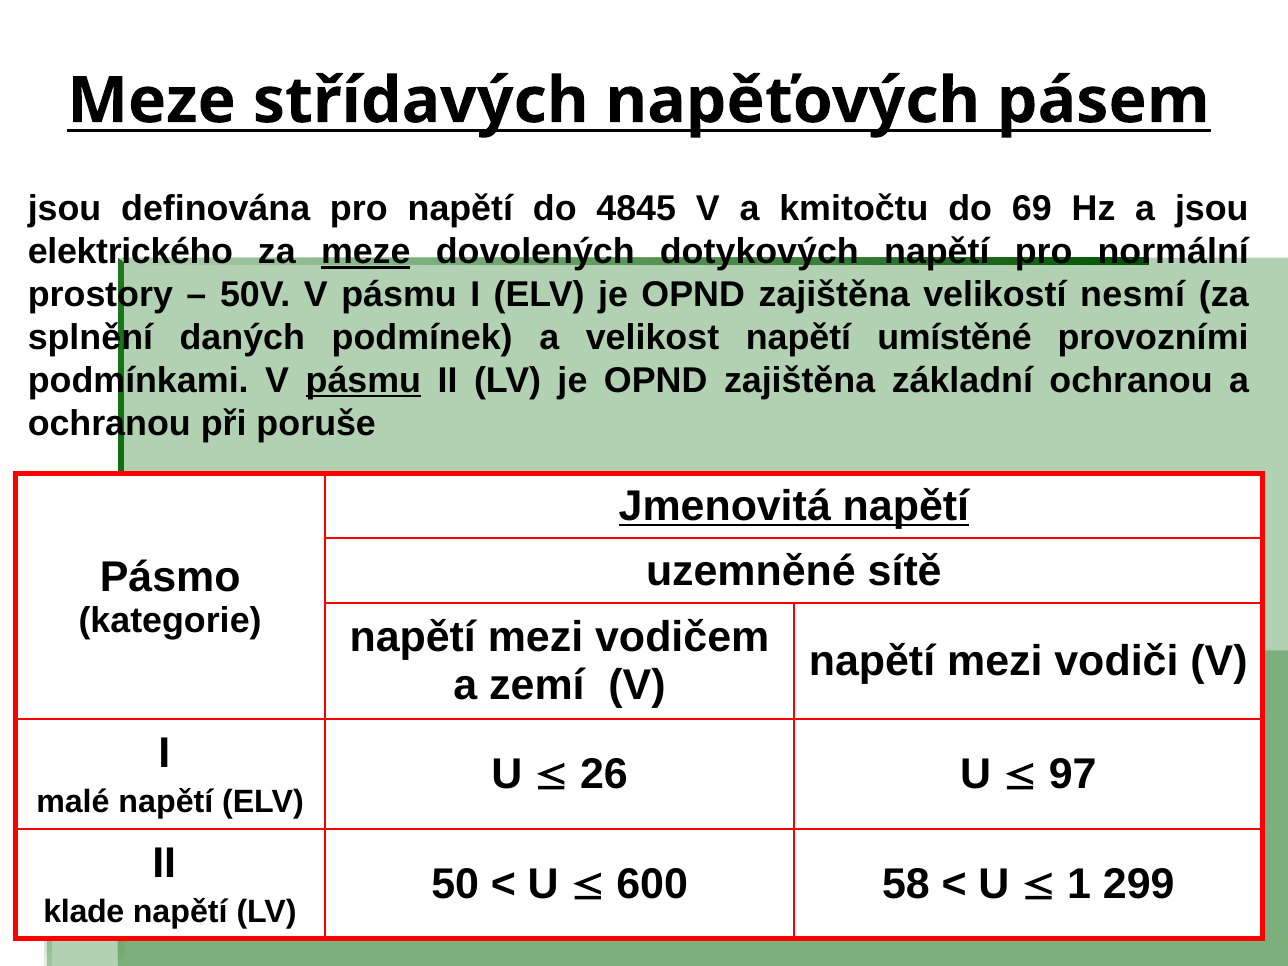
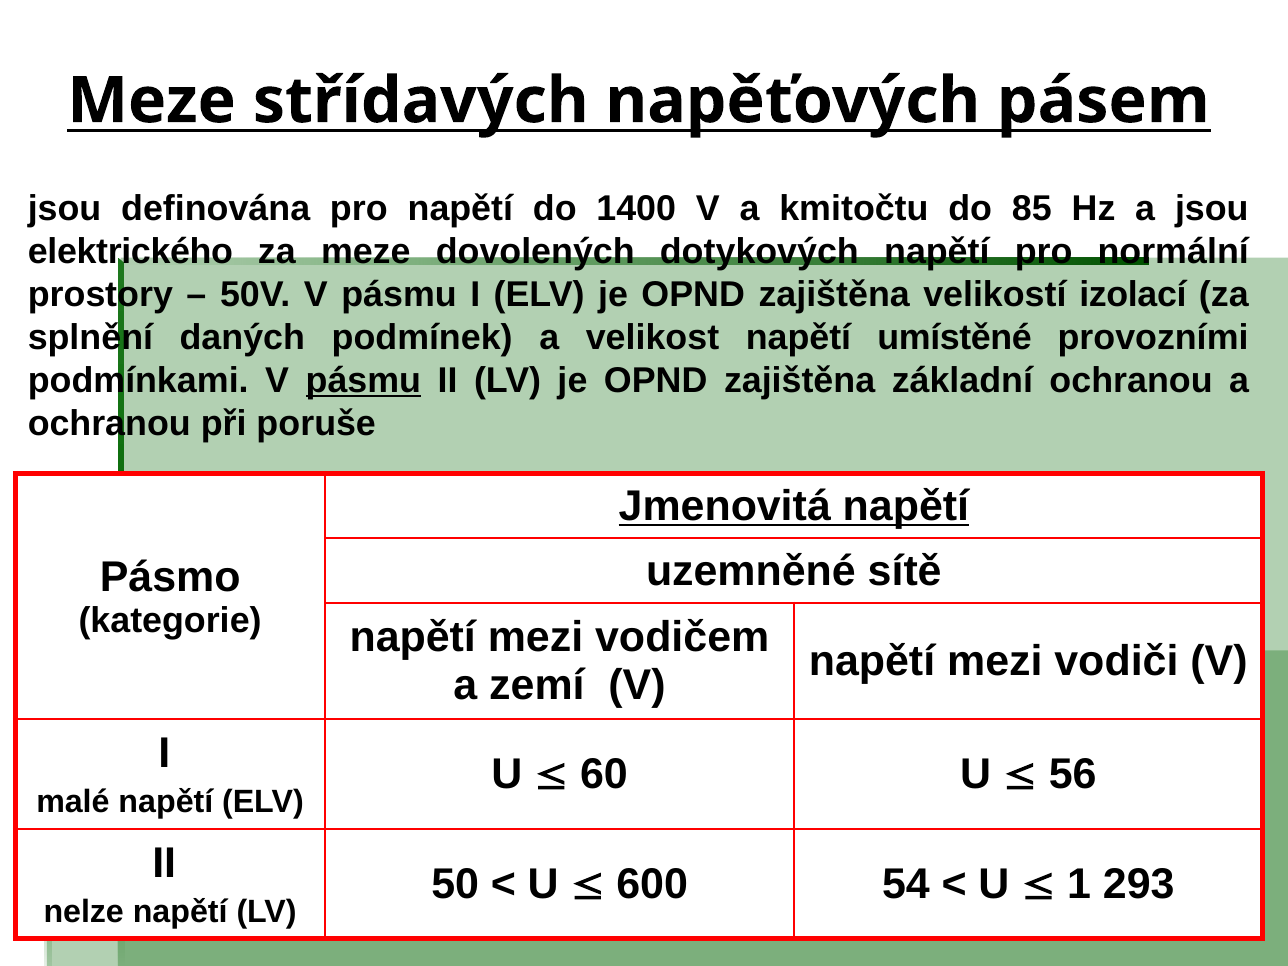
4845: 4845 -> 1400
69: 69 -> 85
meze at (366, 252) underline: present -> none
nesmí: nesmí -> izolací
26: 26 -> 60
97: 97 -> 56
58: 58 -> 54
299: 299 -> 293
klade: klade -> nelze
